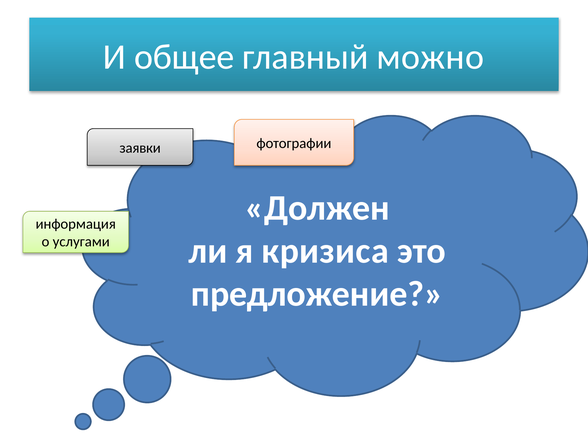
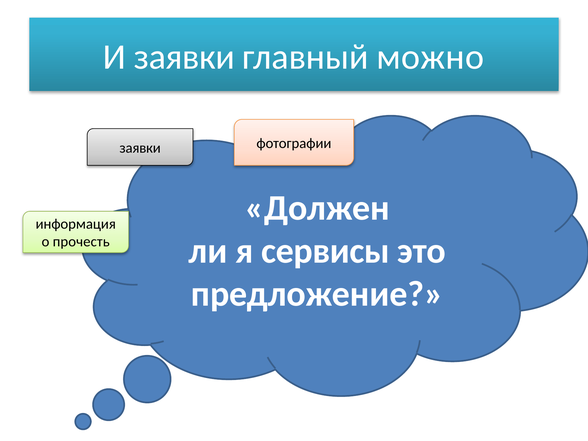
И общее: общее -> заявки
услугами: услугами -> прочесть
кризиса: кризиса -> сервисы
